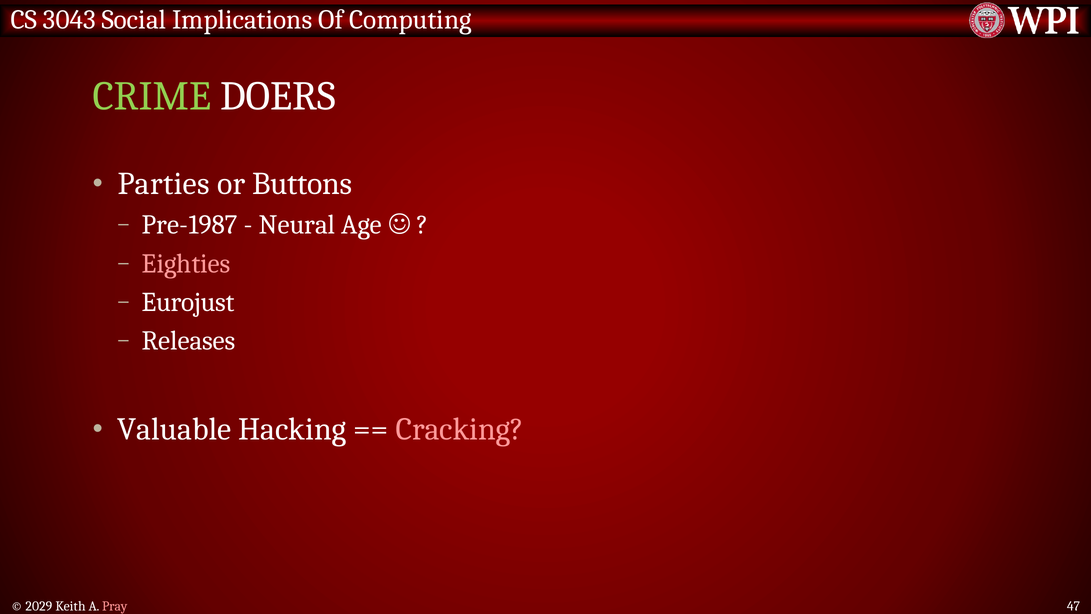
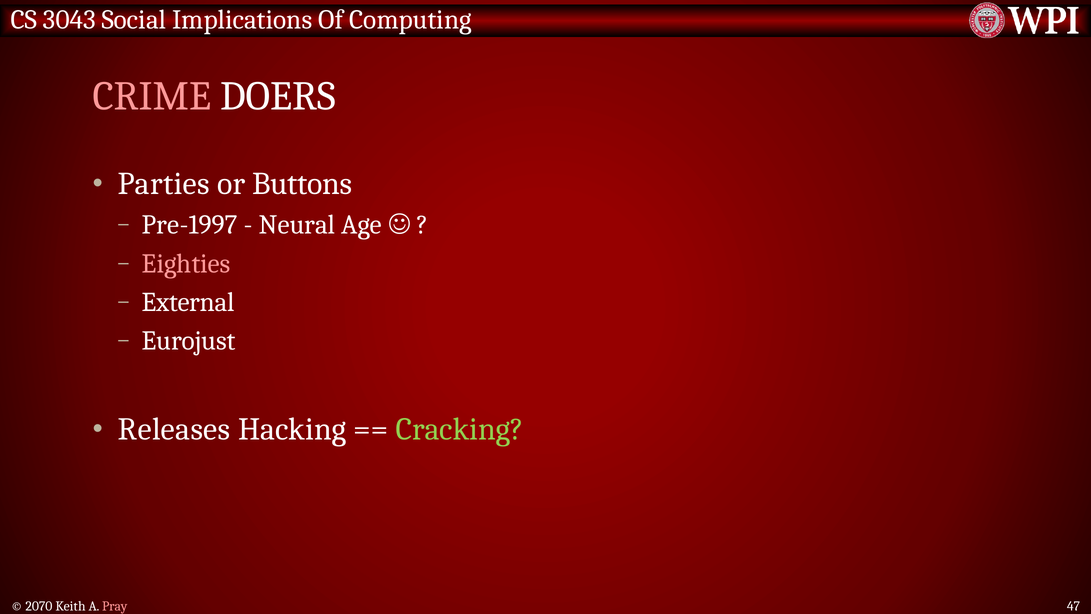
CRIME colour: light green -> pink
Pre-1987: Pre-1987 -> Pre-1997
Eurojust: Eurojust -> External
Releases: Releases -> Eurojust
Valuable: Valuable -> Releases
Cracking colour: pink -> light green
2029: 2029 -> 2070
